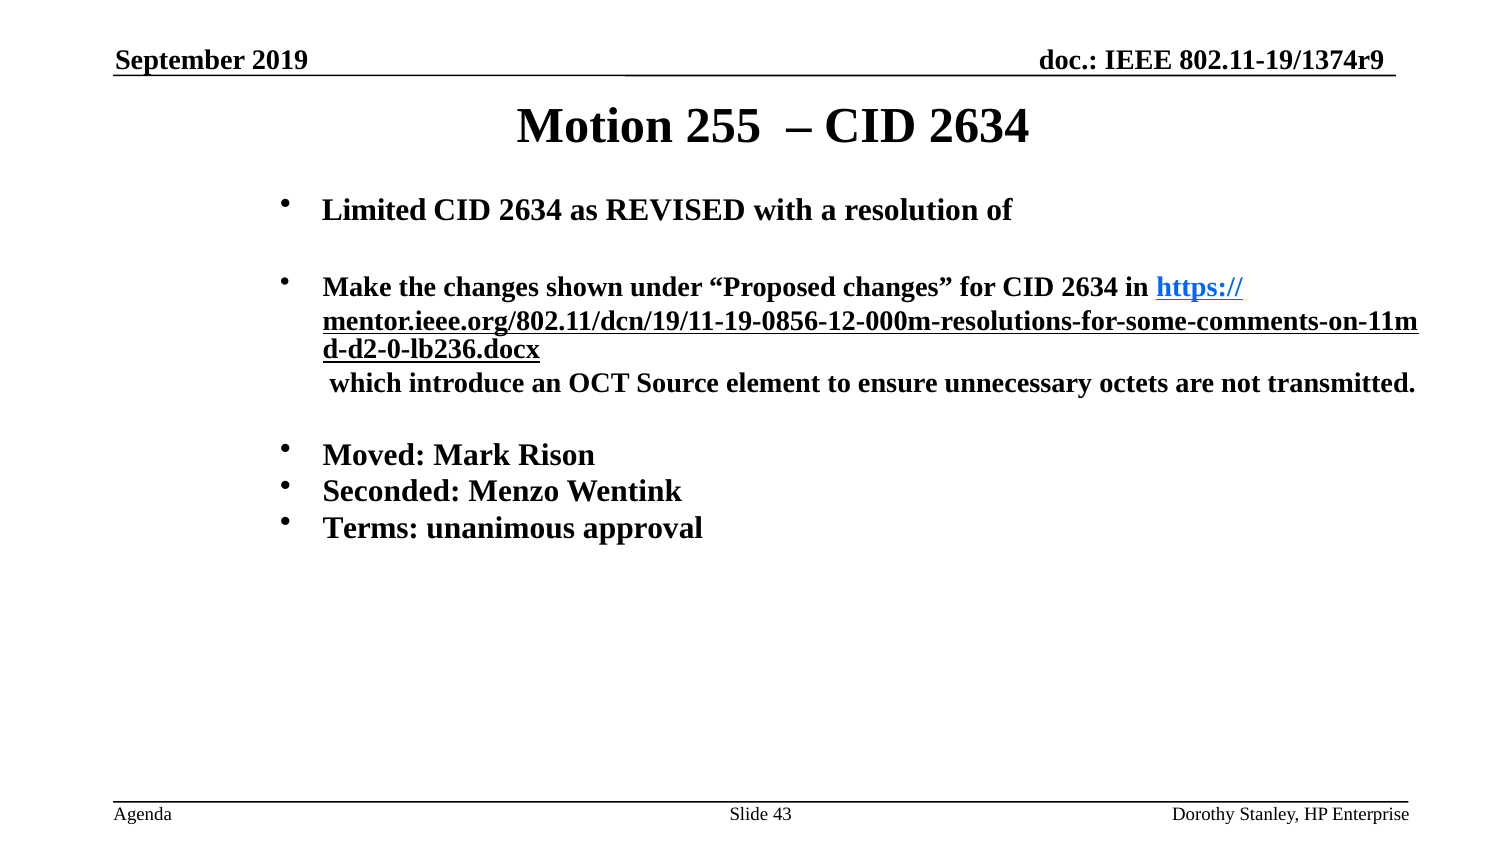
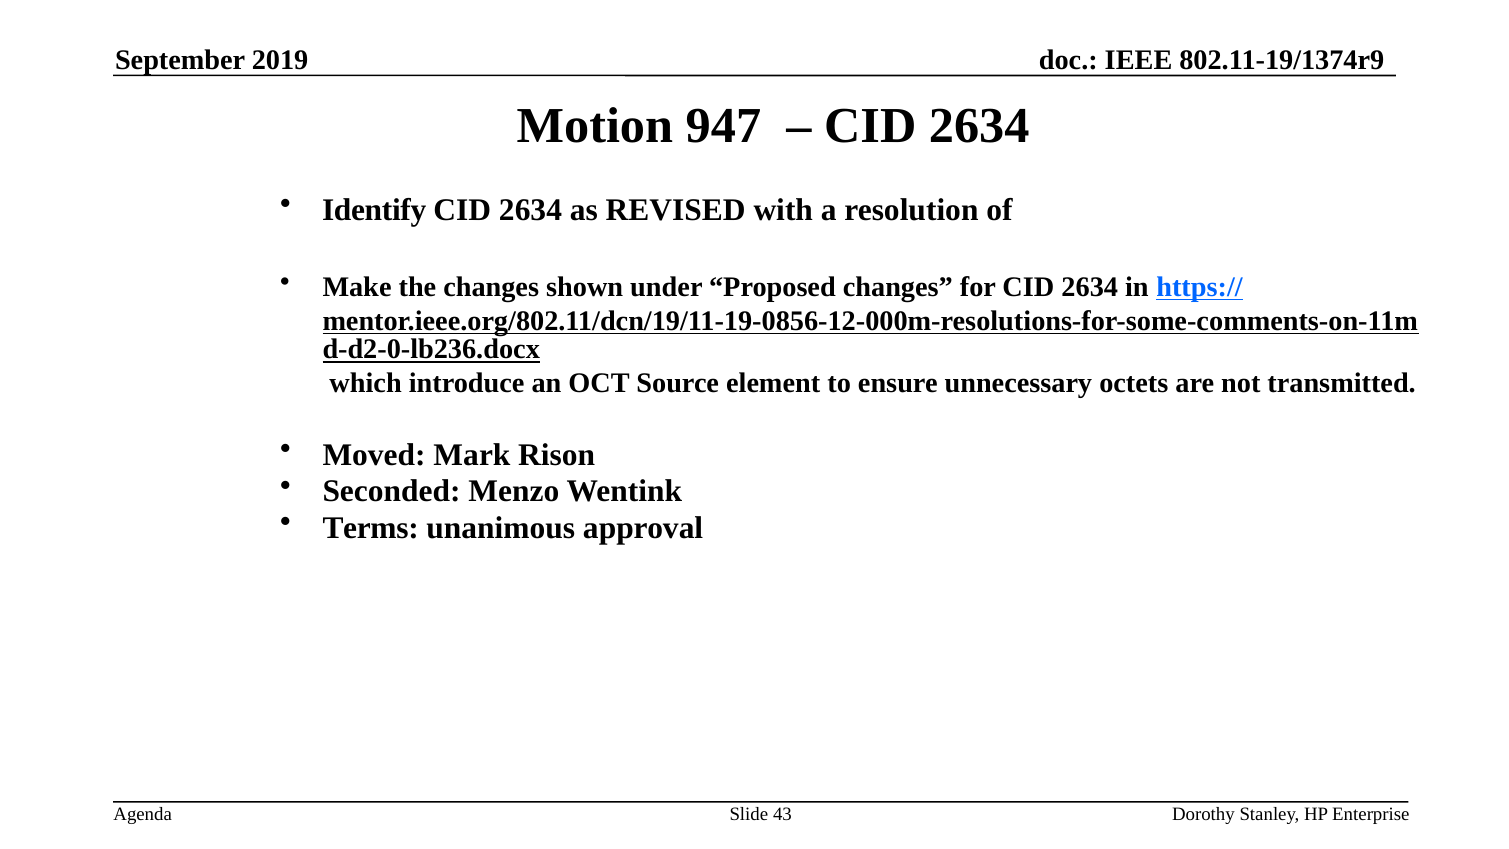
255: 255 -> 947
Limited: Limited -> Identify
